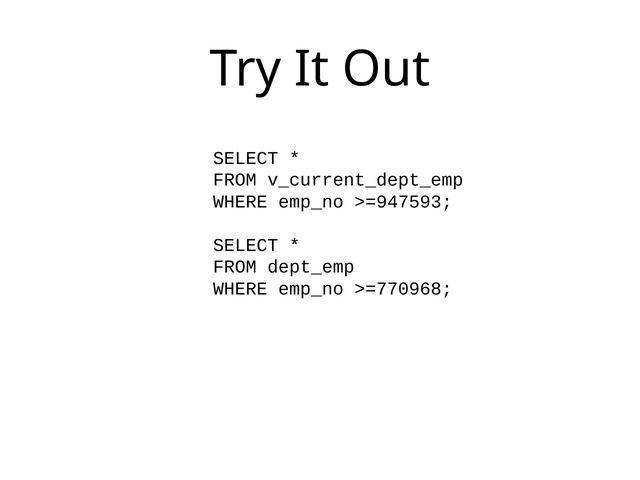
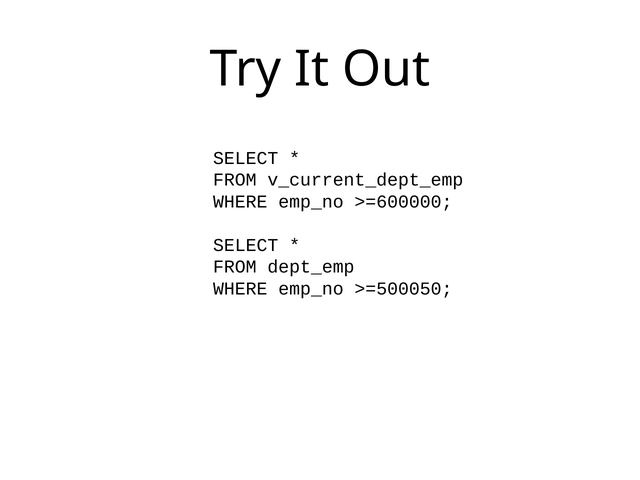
>=947593: >=947593 -> >=600000
>=770968: >=770968 -> >=500050
